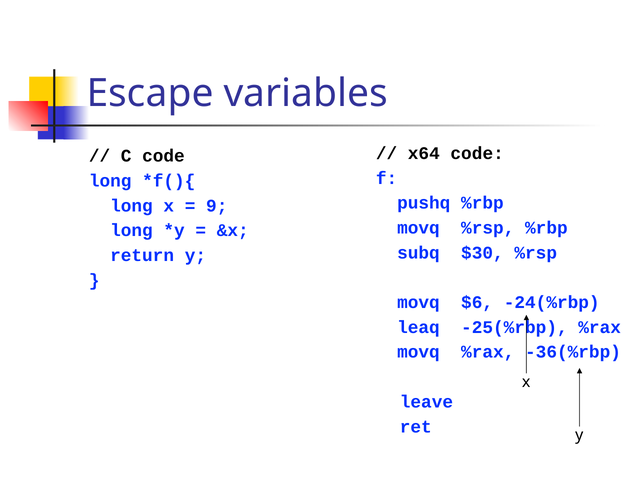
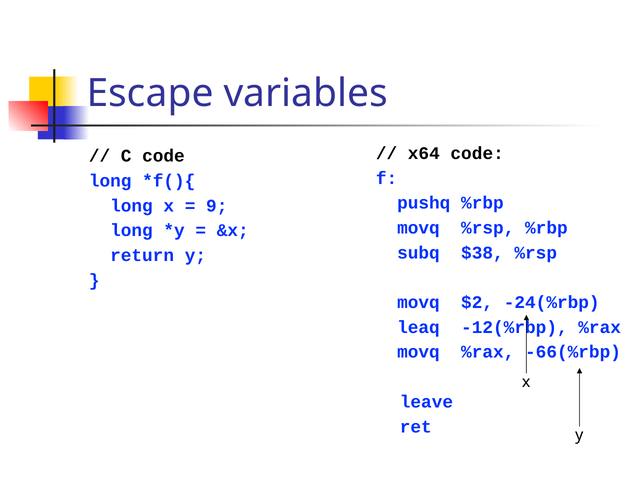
$30: $30 -> $38
$6: $6 -> $2
-25(%rbp: -25(%rbp -> -12(%rbp
-36(%rbp: -36(%rbp -> -66(%rbp
